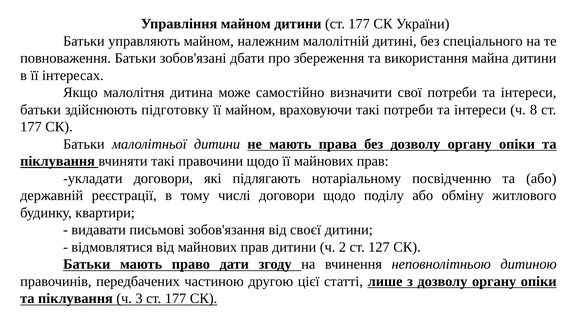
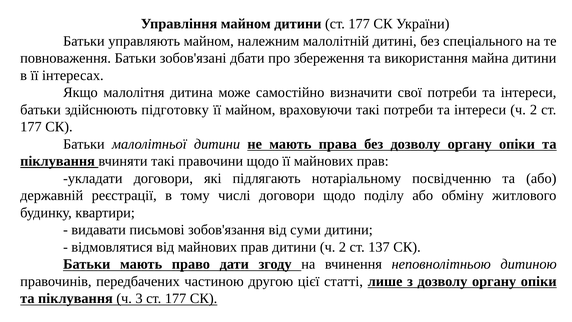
інтереси ч 8: 8 -> 2
своєї: своєї -> суми
127: 127 -> 137
